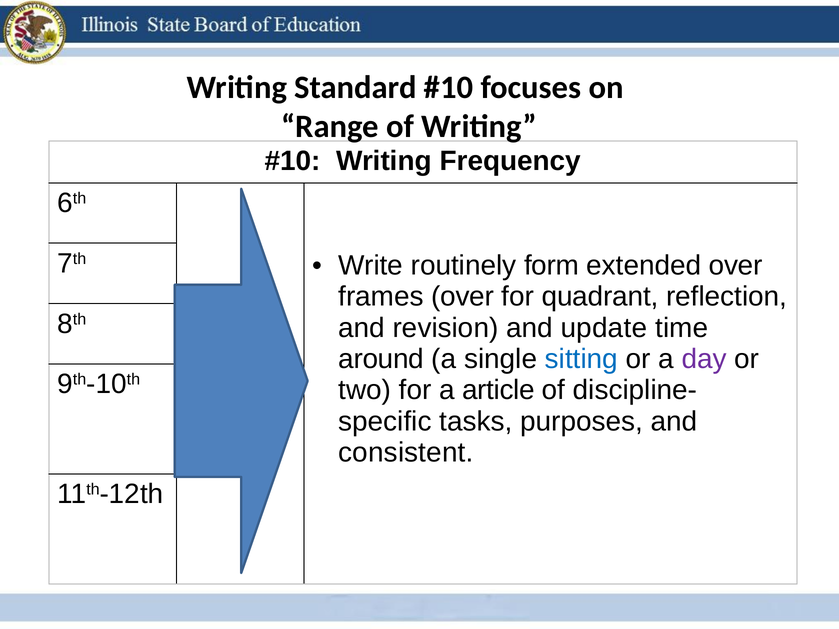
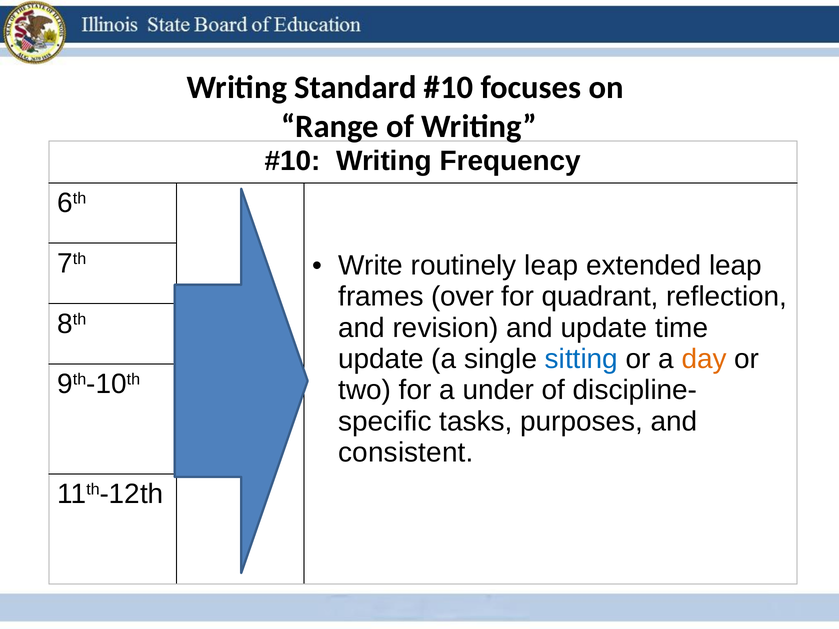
routinely form: form -> leap
extended over: over -> leap
around at (381, 359): around -> update
day colour: purple -> orange
article: article -> under
